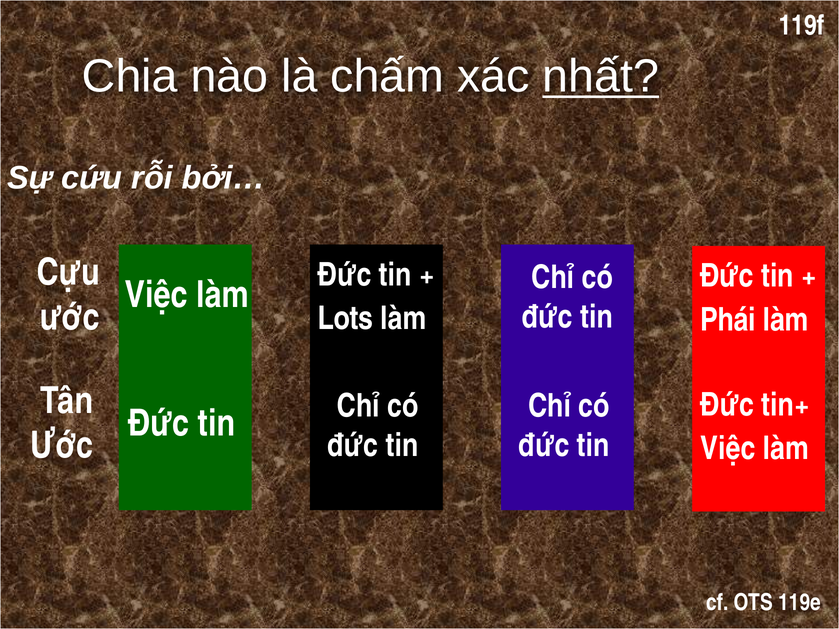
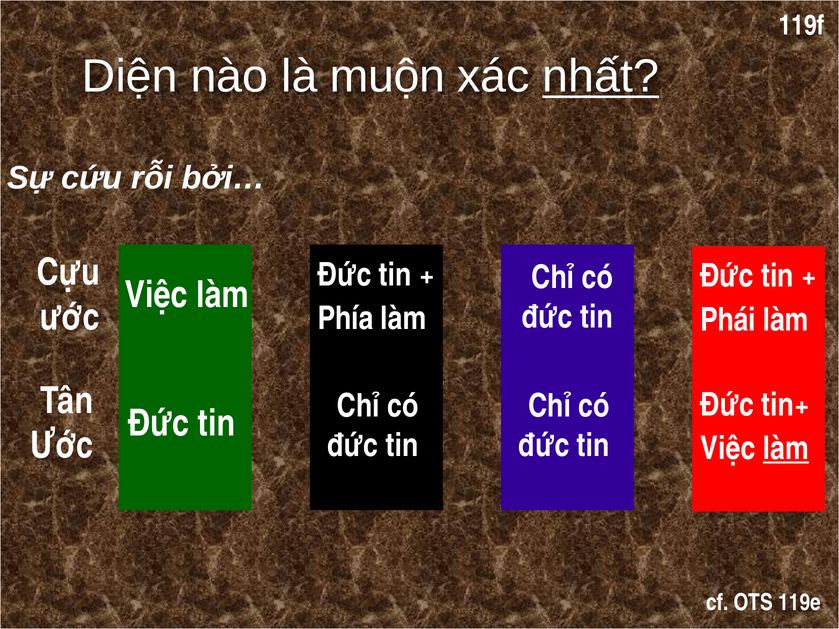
Chia: Chia -> Diện
chấm: chấm -> muộn
Lots: Lots -> Phía
làm at (786, 449) underline: none -> present
